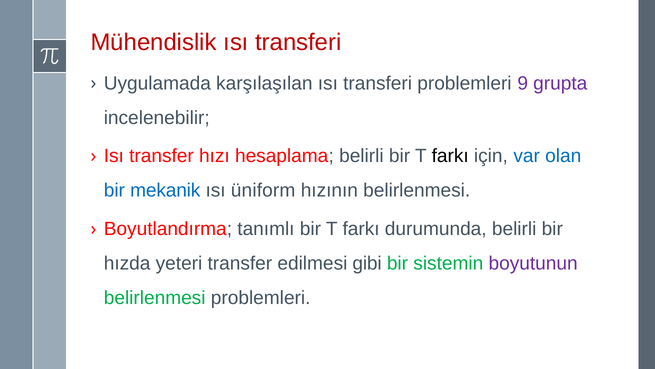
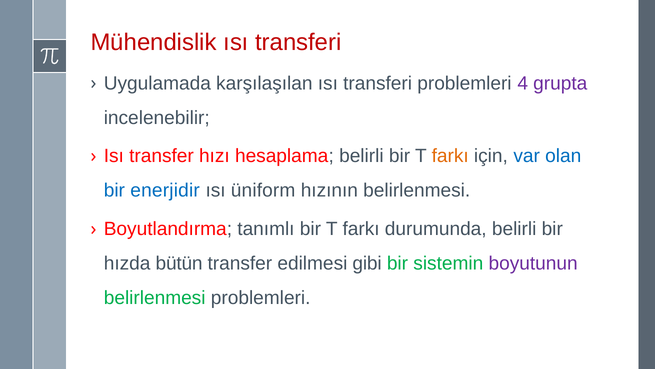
9: 9 -> 4
farkı at (450, 156) colour: black -> orange
mekanik: mekanik -> enerjidir
yeteri: yeteri -> bütün
